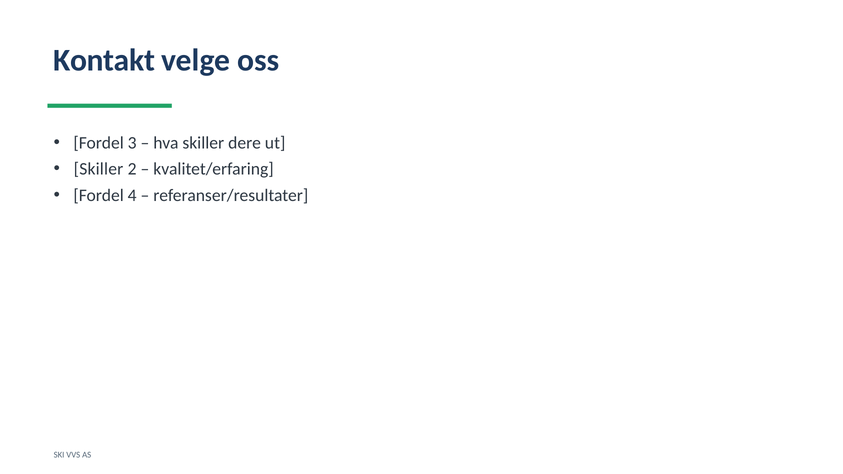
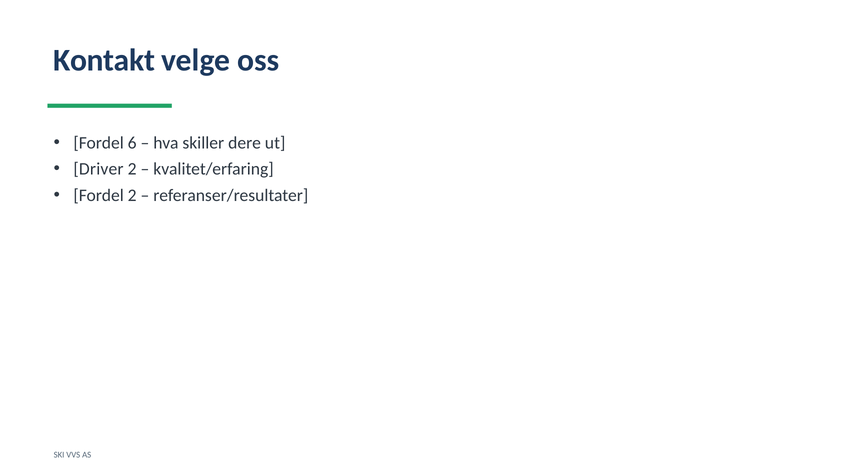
3: 3 -> 6
Skiller at (99, 169): Skiller -> Driver
Fordel 4: 4 -> 2
